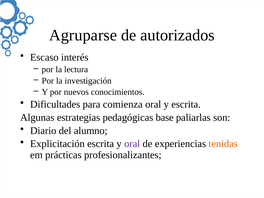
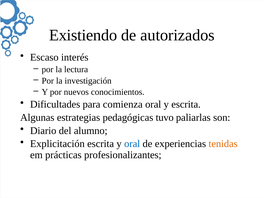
Agruparse: Agruparse -> Existiendo
base: base -> tuvo
oral at (132, 144) colour: purple -> blue
